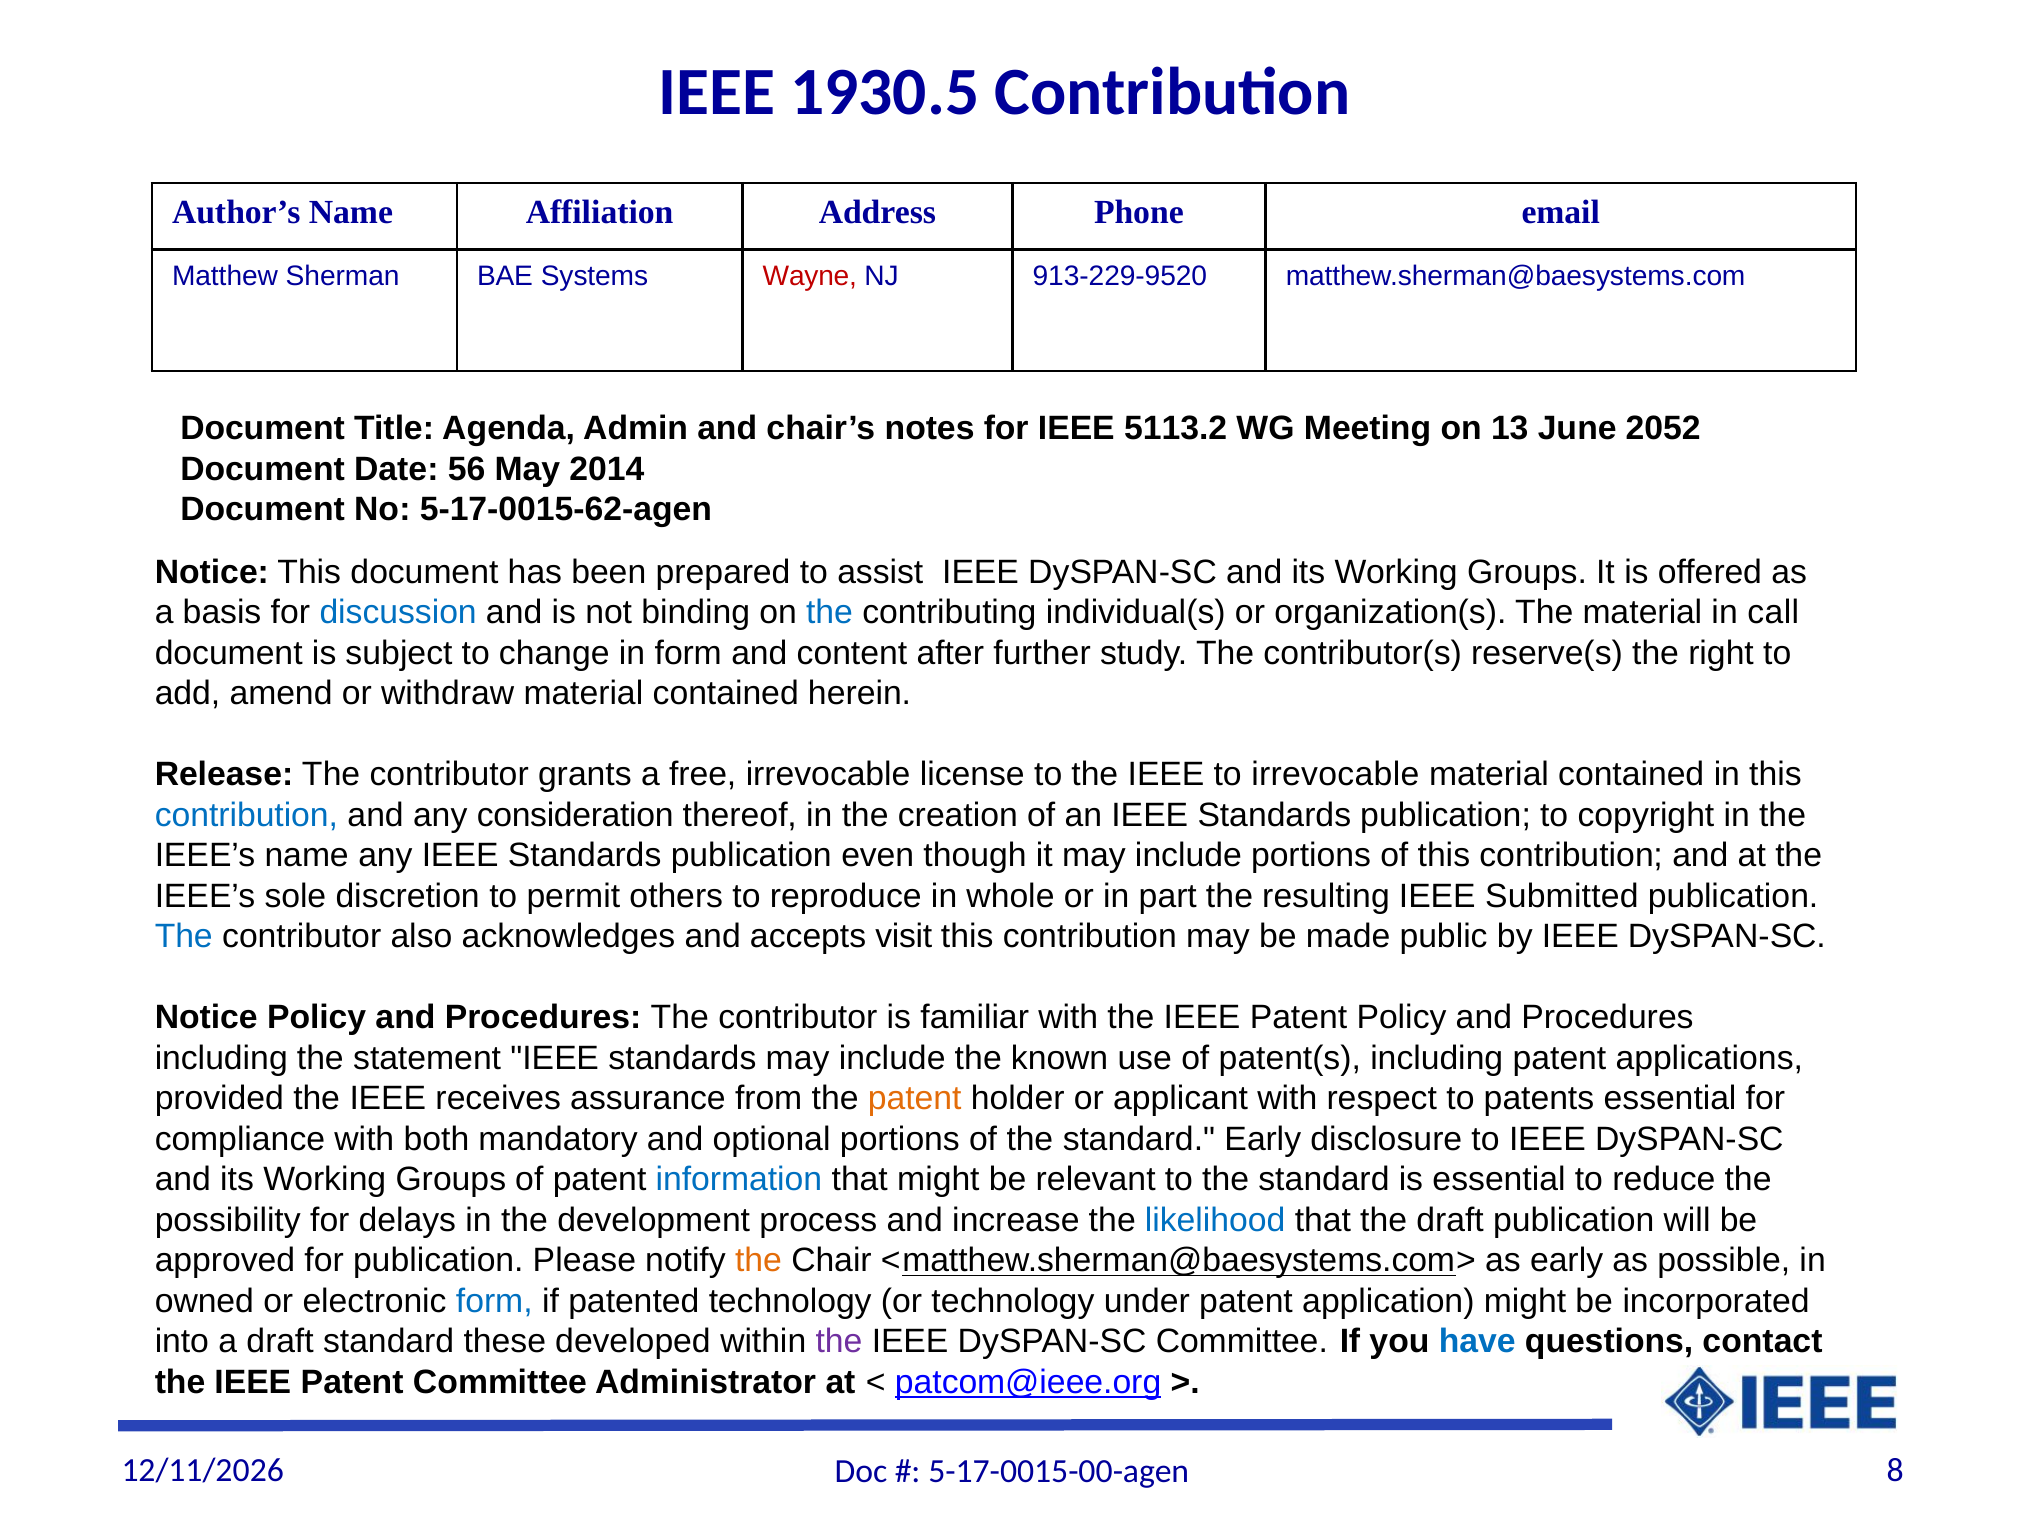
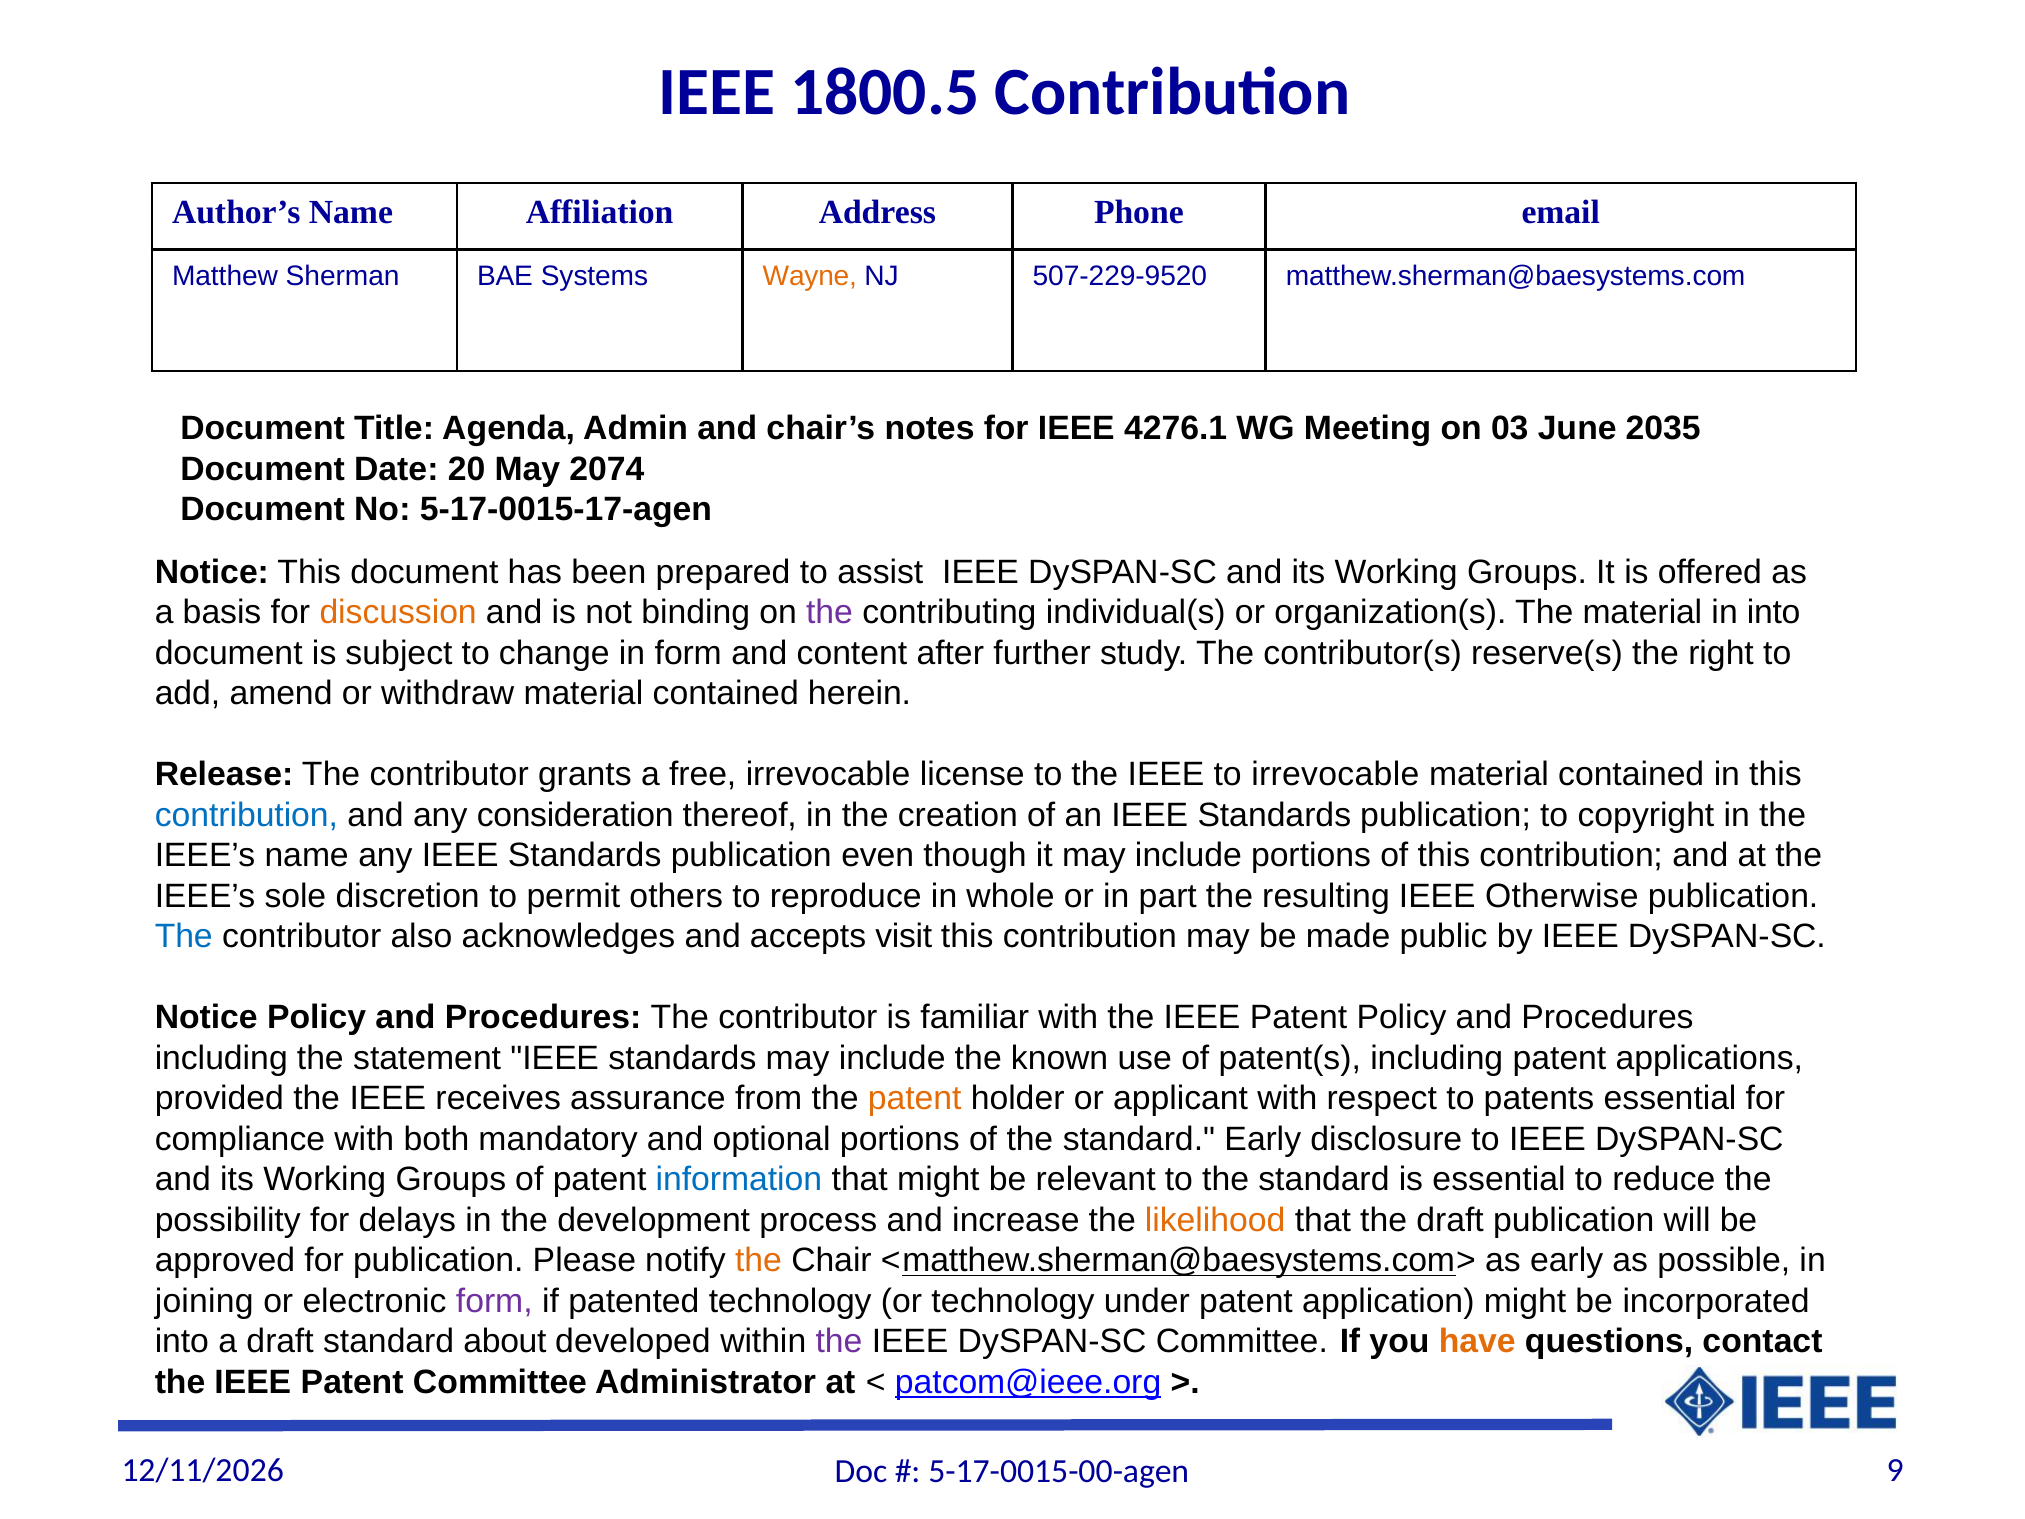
1930.5: 1930.5 -> 1800.5
Wayne colour: red -> orange
913-229-9520: 913-229-9520 -> 507-229-9520
5113.2: 5113.2 -> 4276.1
13: 13 -> 03
2052: 2052 -> 2035
56: 56 -> 20
2014: 2014 -> 2074
5-17-0015-62-agen: 5-17-0015-62-agen -> 5-17-0015-17-agen
discussion colour: blue -> orange
the at (830, 612) colour: blue -> purple
in call: call -> into
Submitted: Submitted -> Otherwise
likelihood colour: blue -> orange
owned: owned -> joining
form at (494, 1301) colour: blue -> purple
these: these -> about
have colour: blue -> orange
8: 8 -> 9
